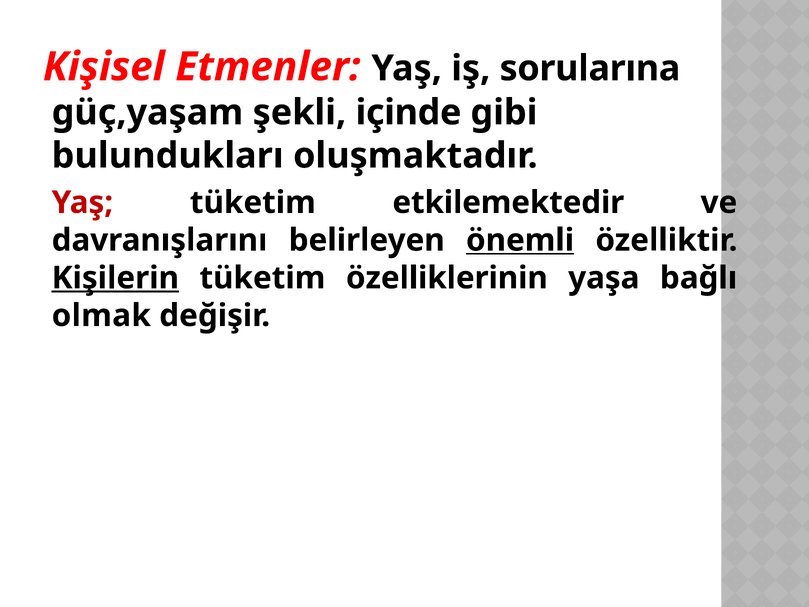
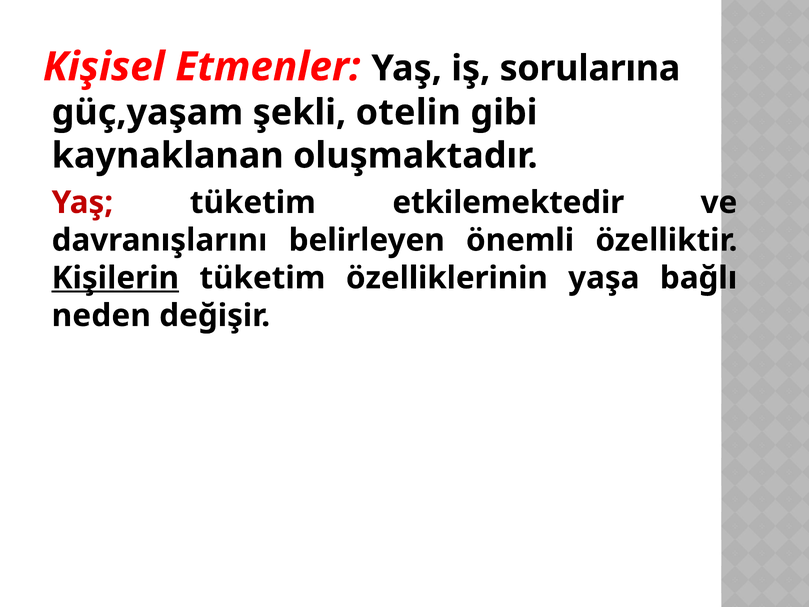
içinde: içinde -> otelin
bulundukları: bulundukları -> kaynaklanan
önemli underline: present -> none
olmak: olmak -> neden
